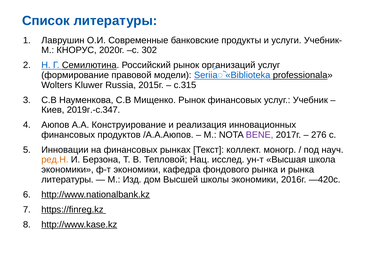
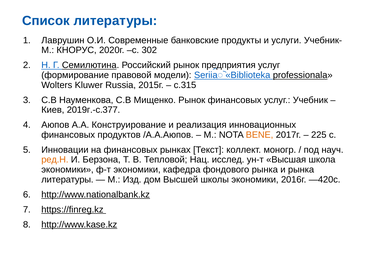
организаций: организаций -> предприятия
2019г.-с.347: 2019г.-с.347 -> 2019г.-с.377
BENE colour: purple -> orange
276: 276 -> 225
